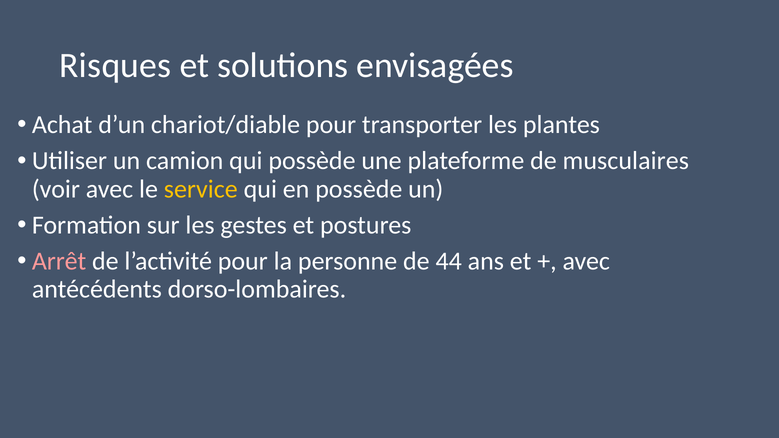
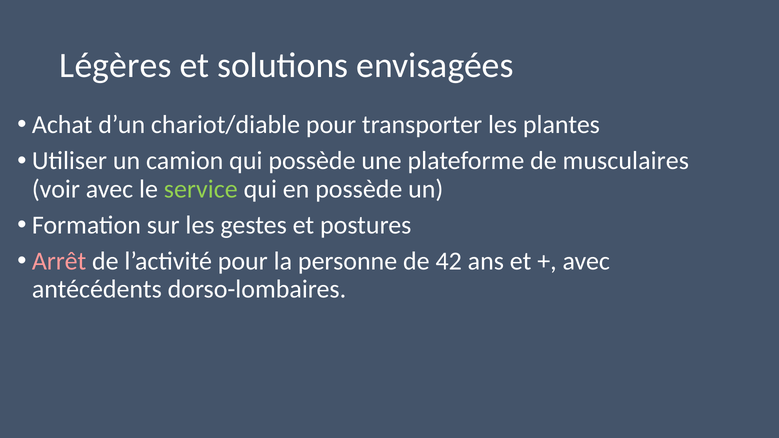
Risques: Risques -> Légères
service colour: yellow -> light green
44: 44 -> 42
